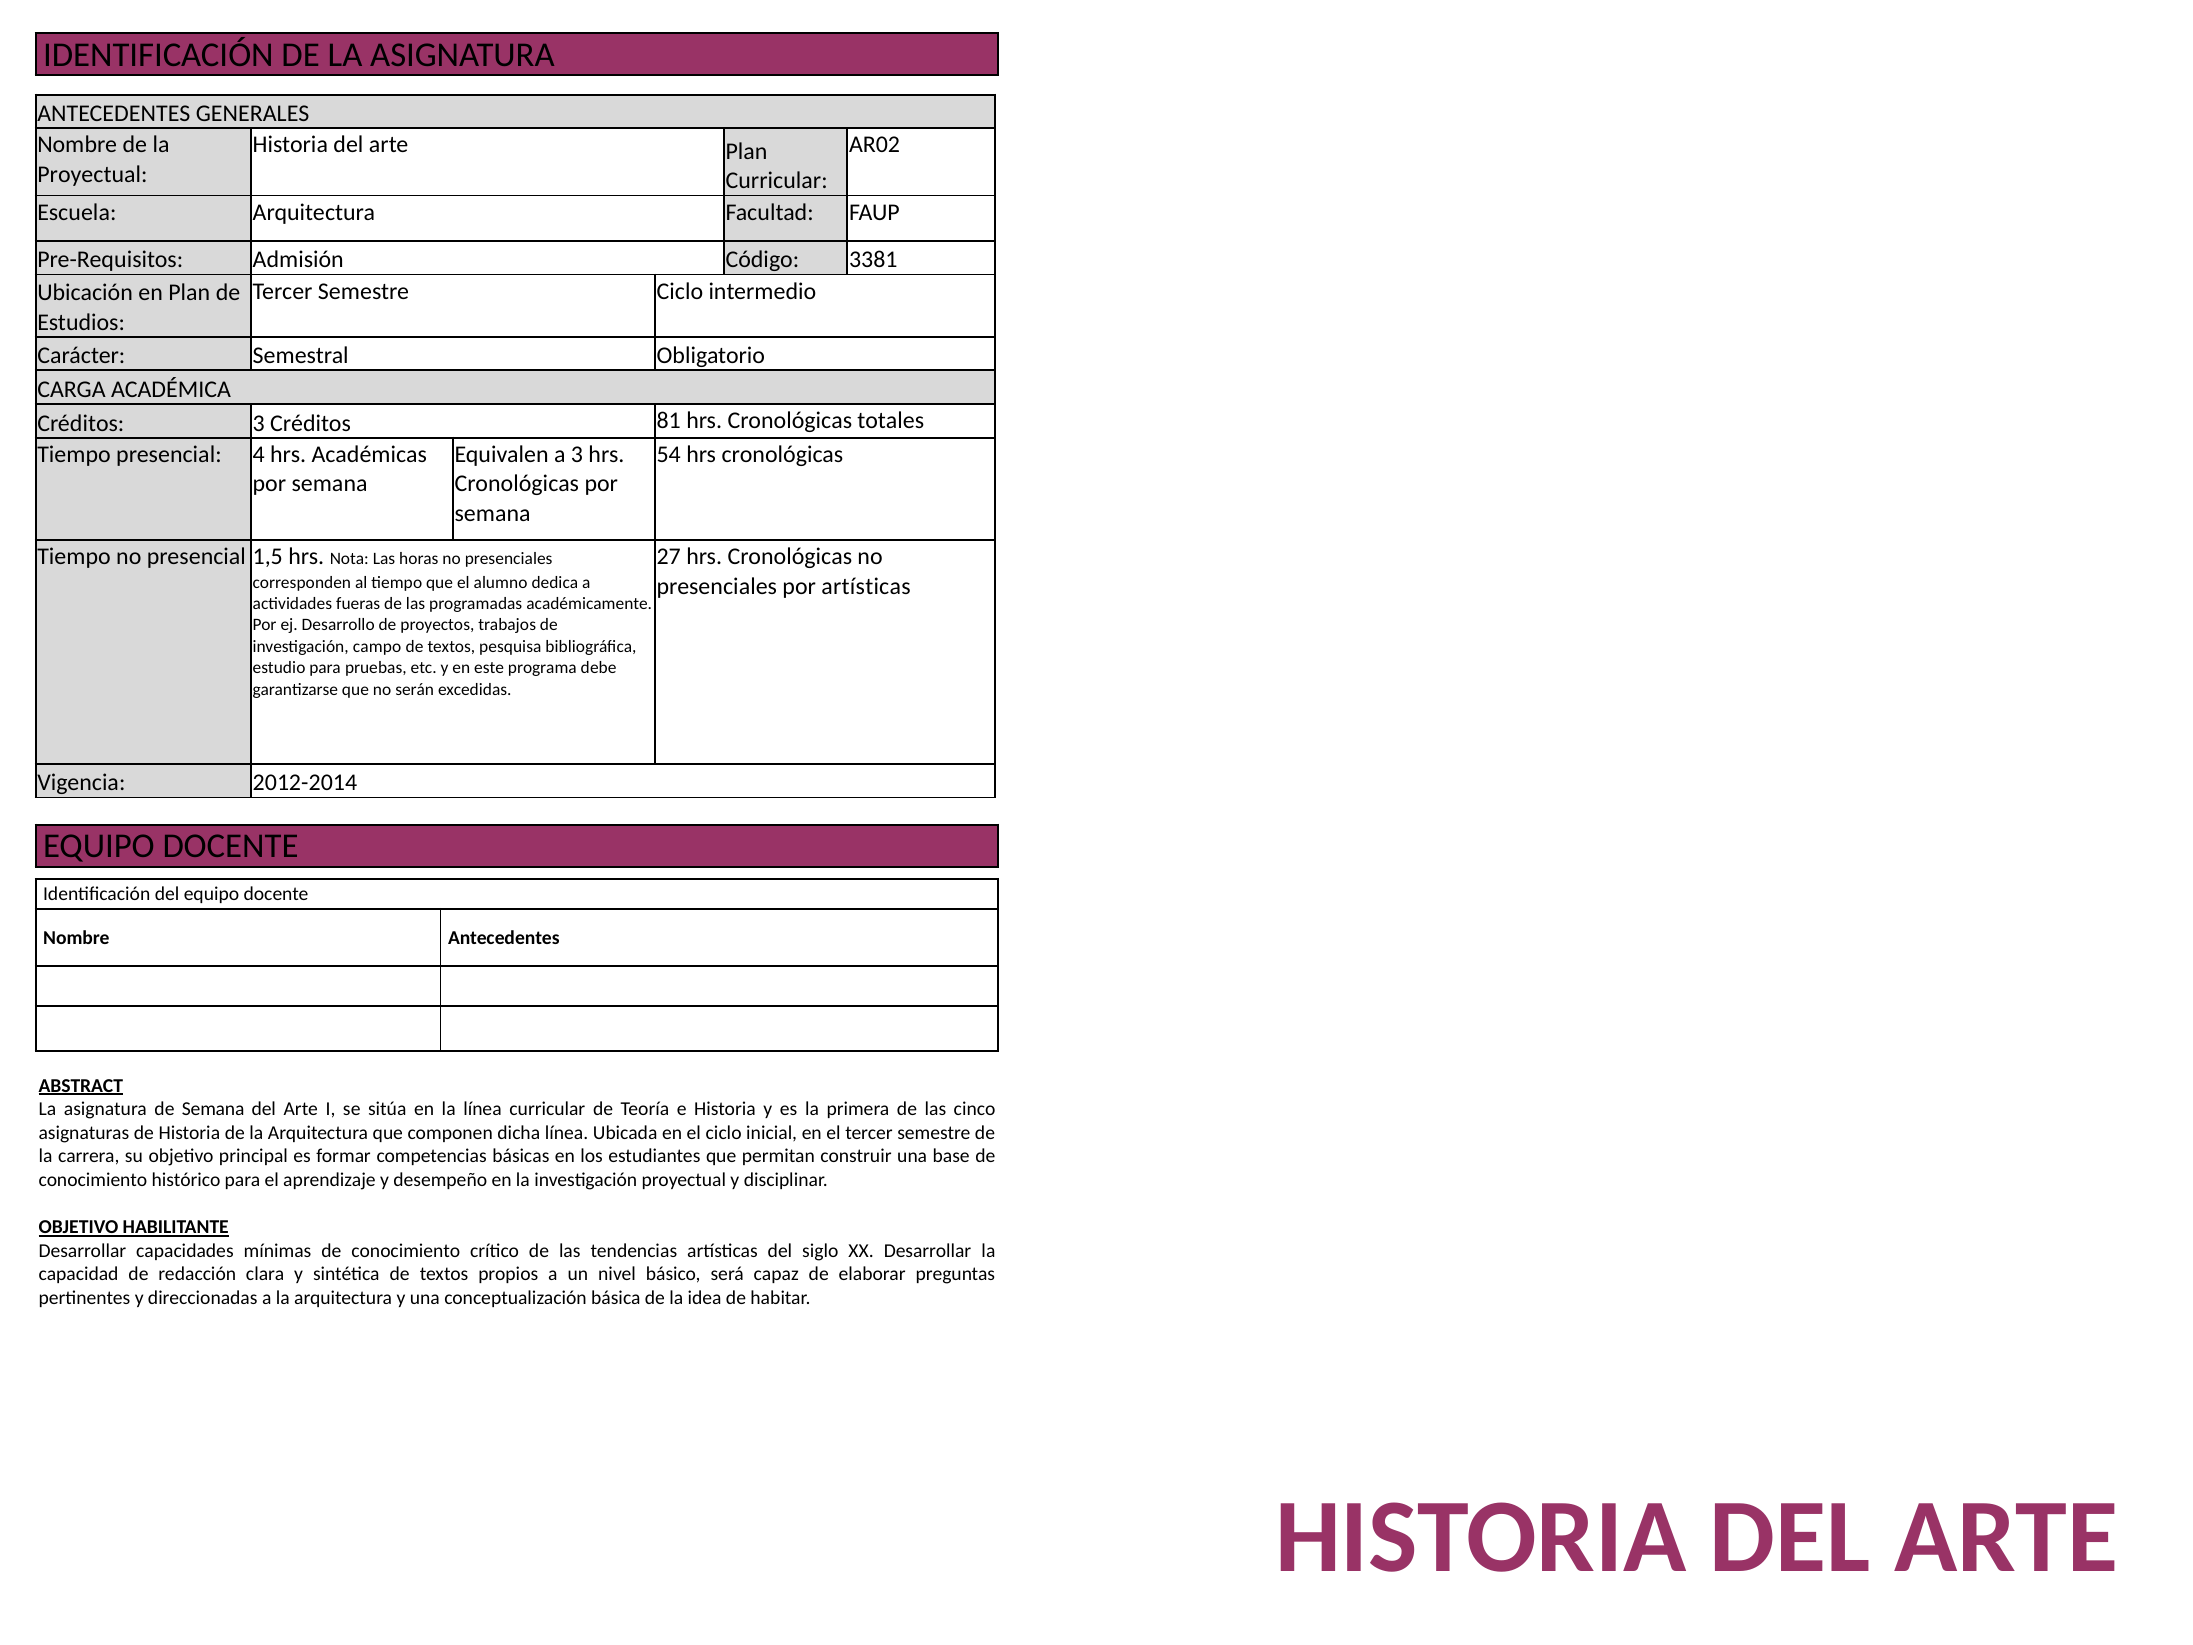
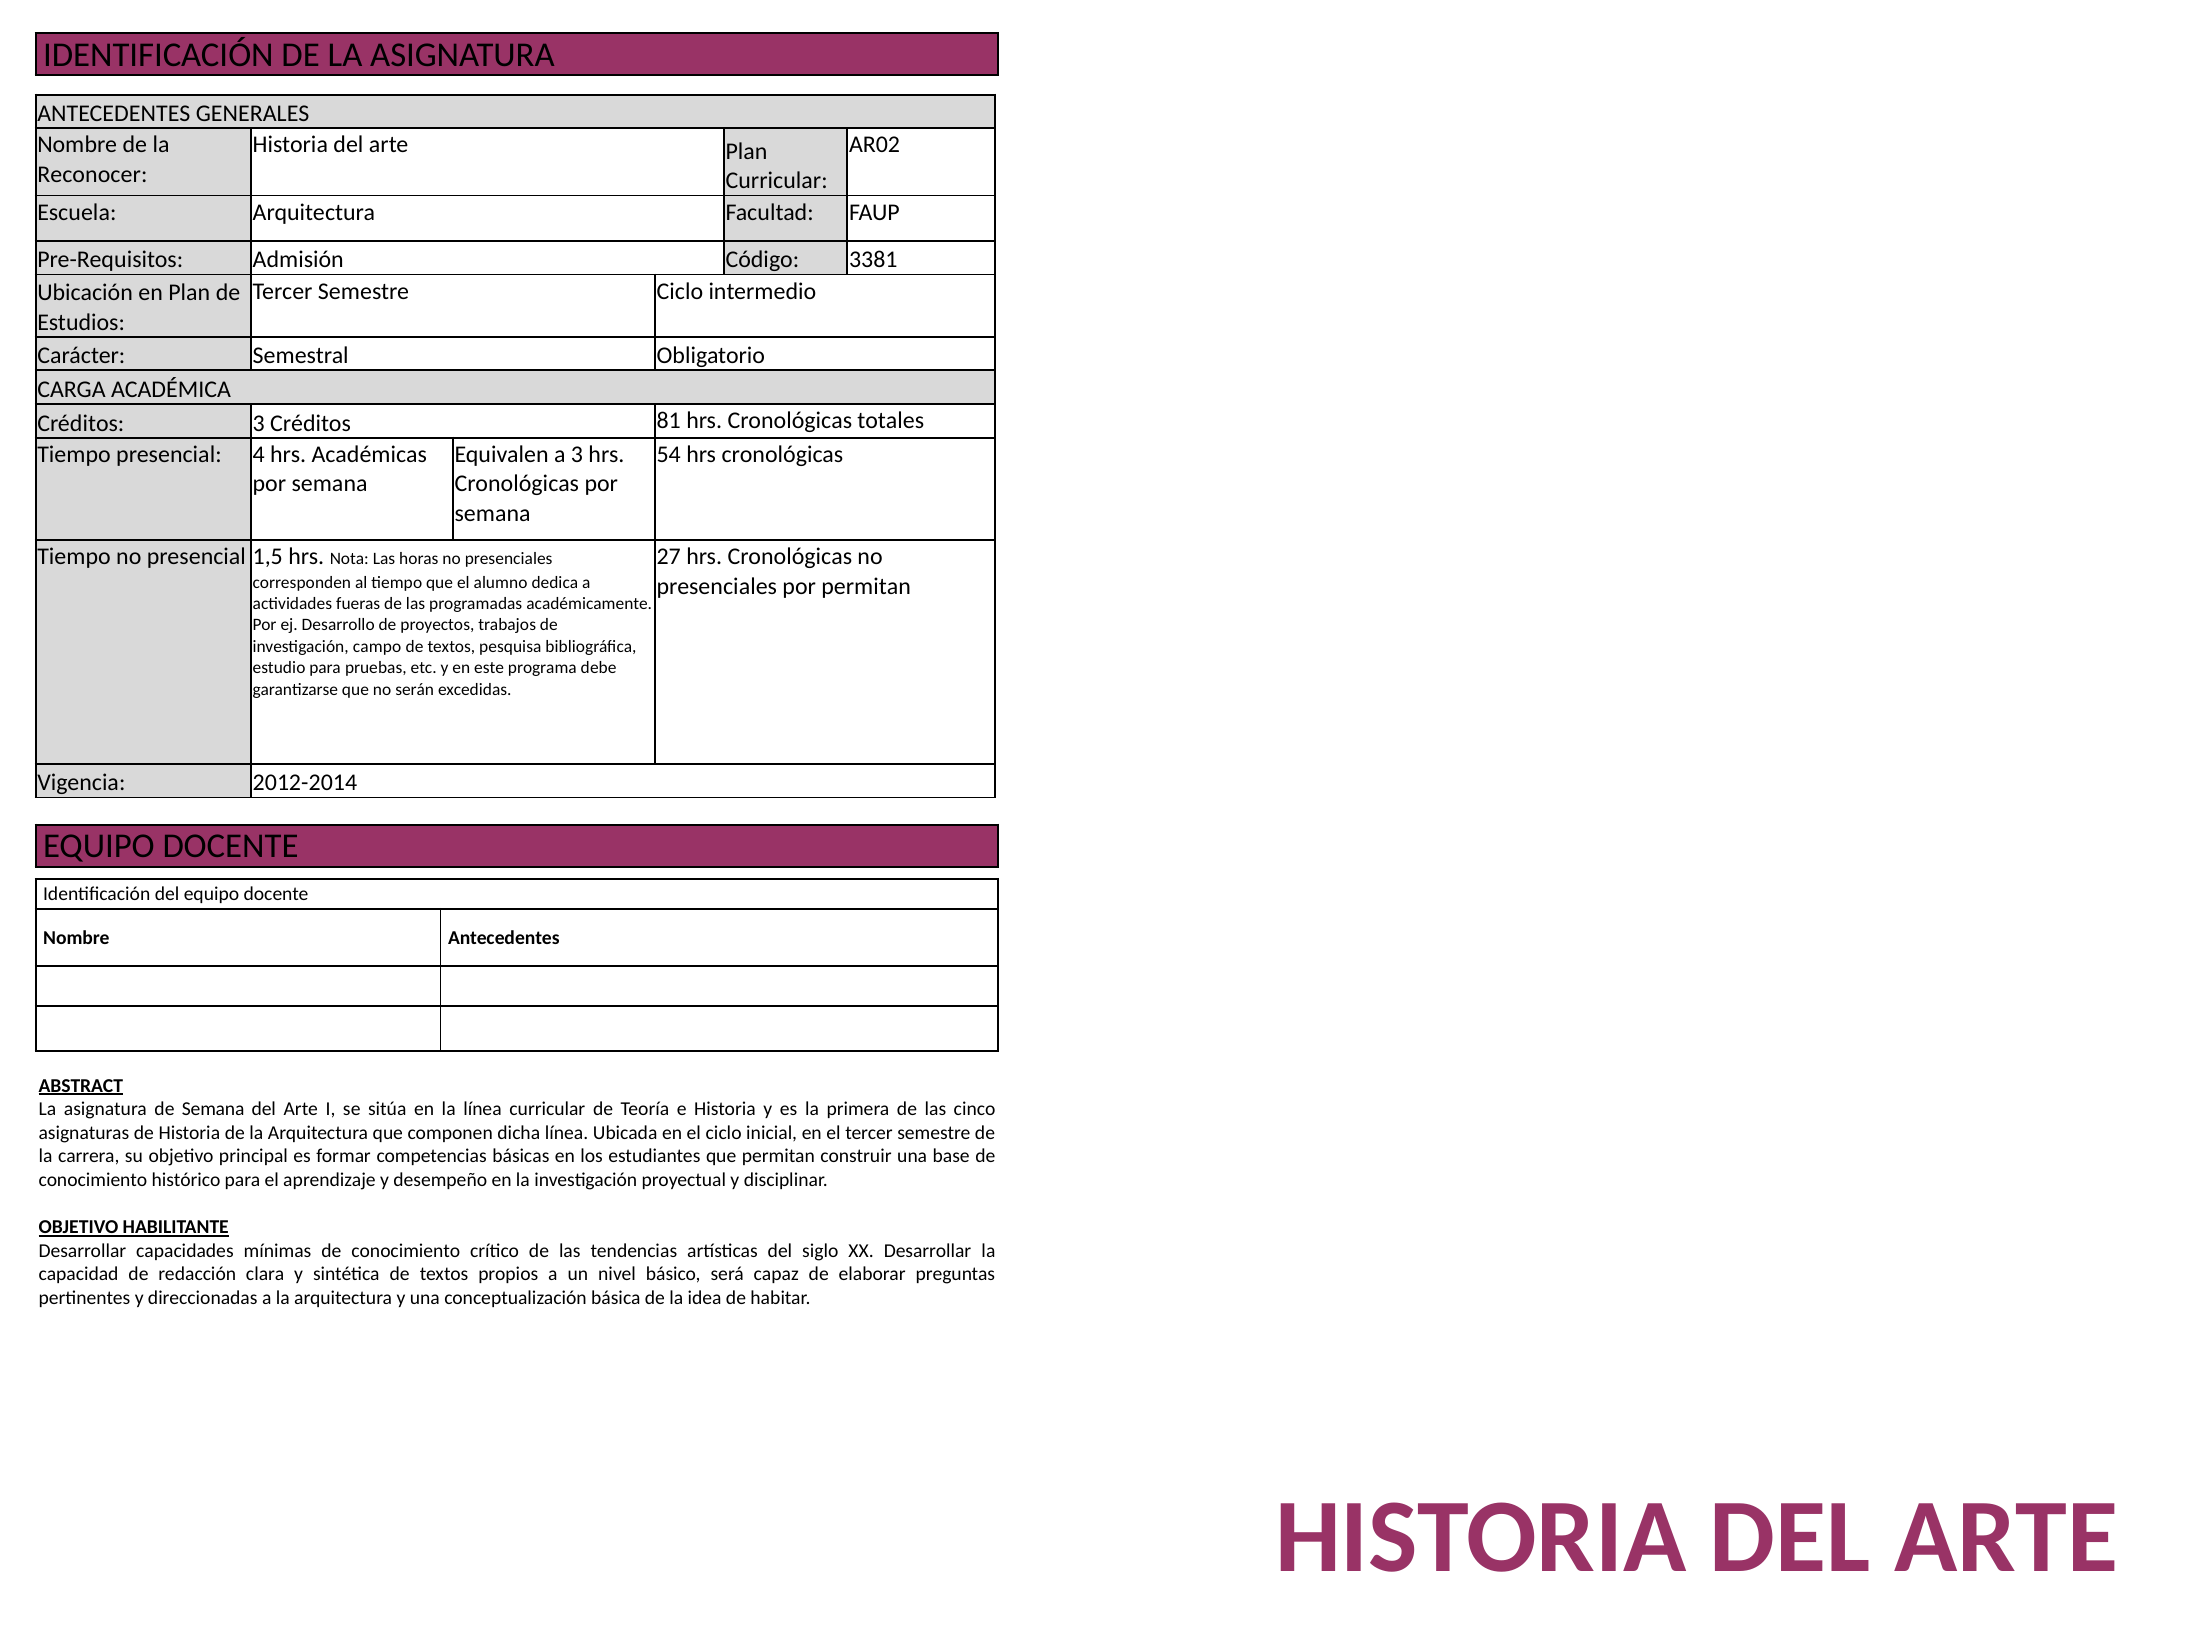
Proyectual at (92, 175): Proyectual -> Reconocer
por artísticas: artísticas -> permitan
